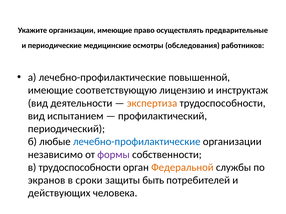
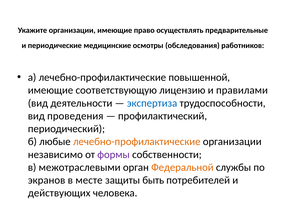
инструктаж: инструктаж -> правилами
экспертиза colour: orange -> blue
испытанием: испытанием -> проведения
лечебно-профилактические at (137, 142) colour: blue -> orange
в трудоспособности: трудоспособности -> межотраслевыми
сроки: сроки -> месте
